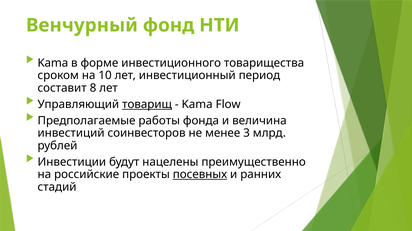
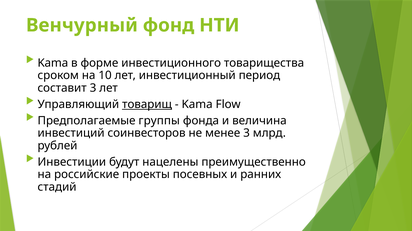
составит 8: 8 -> 3
работы: работы -> группы
посевных underline: present -> none
